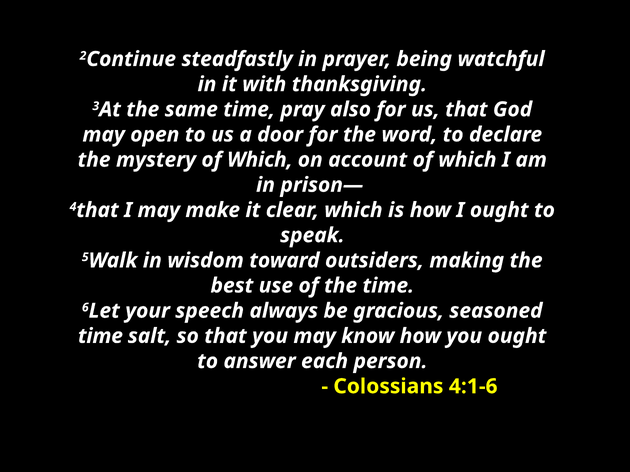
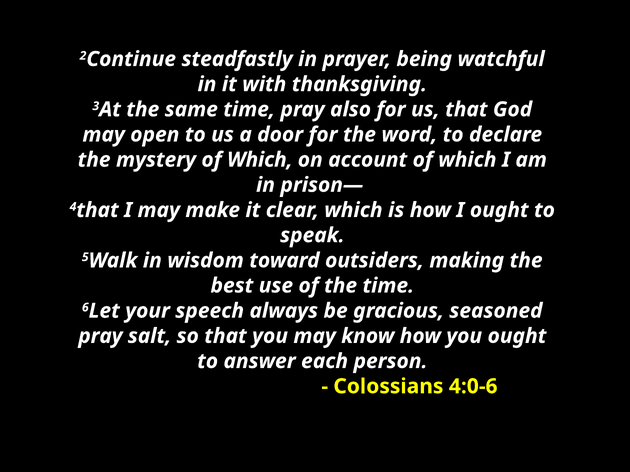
time at (100, 336): time -> pray
4:1-6: 4:1-6 -> 4:0-6
